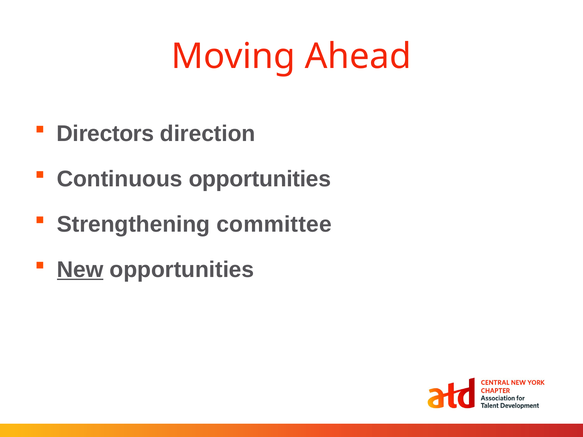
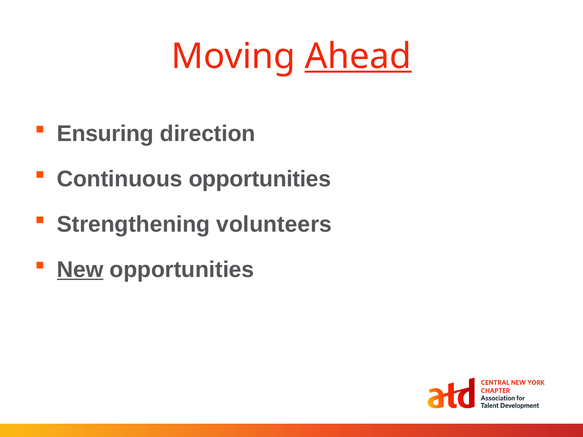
Ahead underline: none -> present
Directors: Directors -> Ensuring
committee: committee -> volunteers
